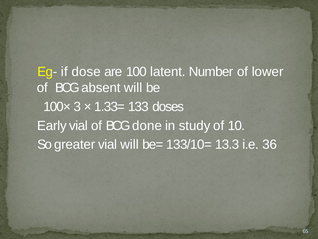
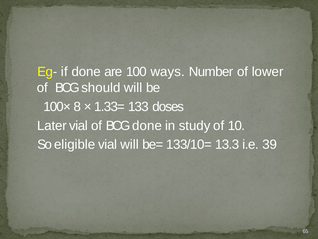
if dose: dose -> done
latent: latent -> ways
absent: absent -> should
3: 3 -> 8
Early: Early -> Later
greater: greater -> eligible
36: 36 -> 39
